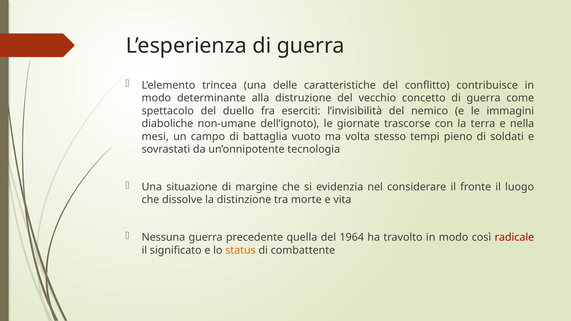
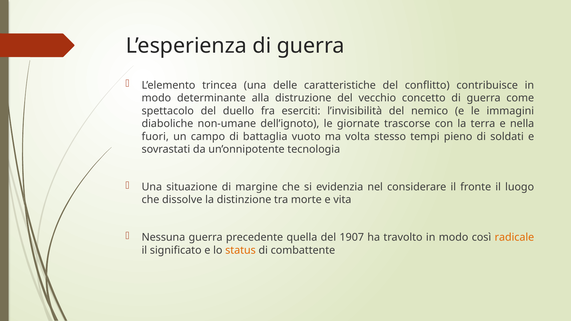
mesi: mesi -> fuori
1964: 1964 -> 1907
radicale colour: red -> orange
